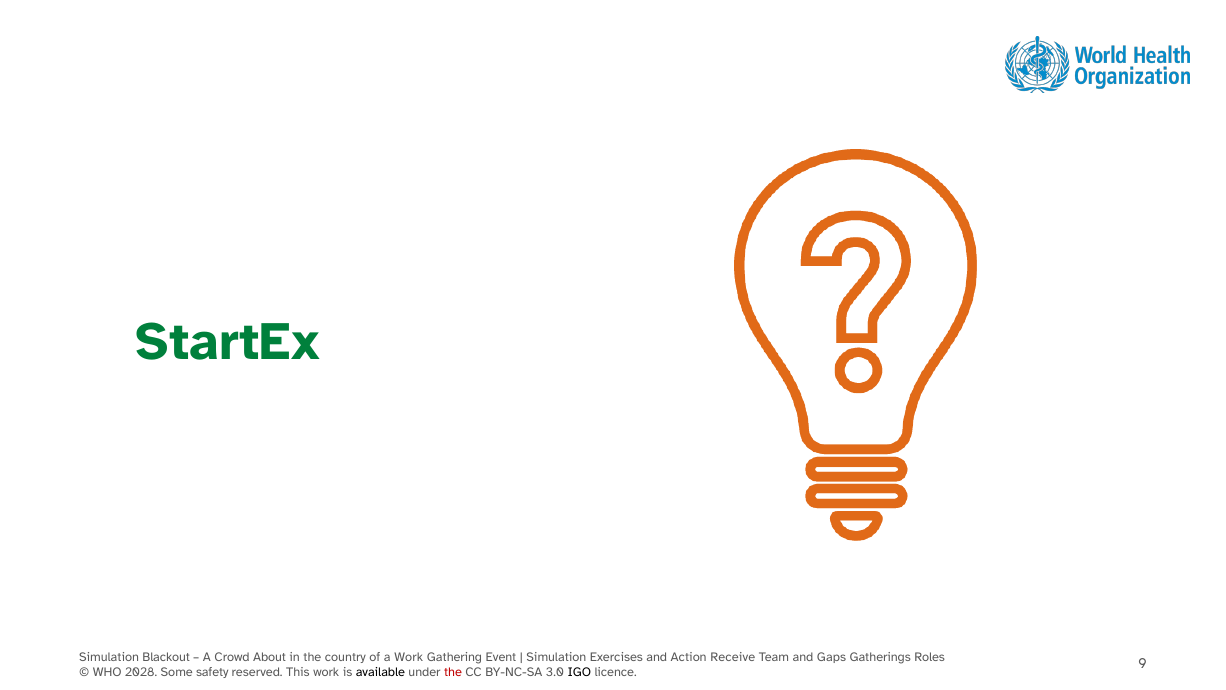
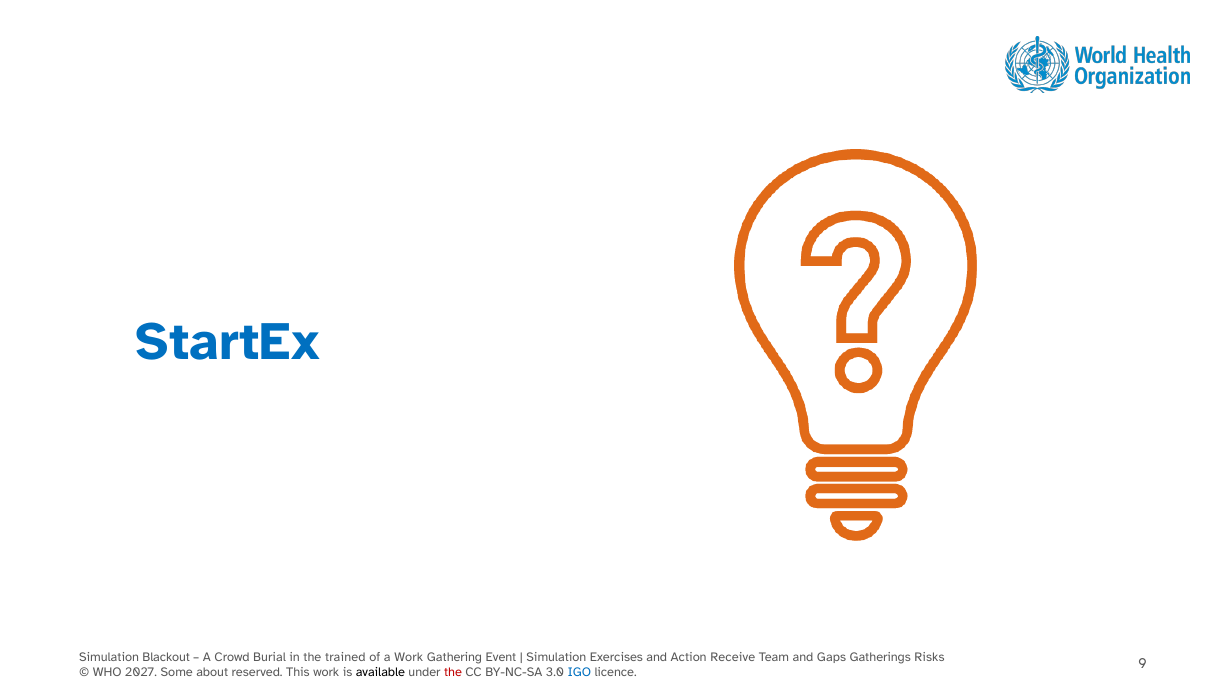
StartEx colour: green -> blue
About: About -> Burial
country: country -> trained
Roles: Roles -> Risks
2028: 2028 -> 2027
safety: safety -> about
IGO colour: black -> blue
